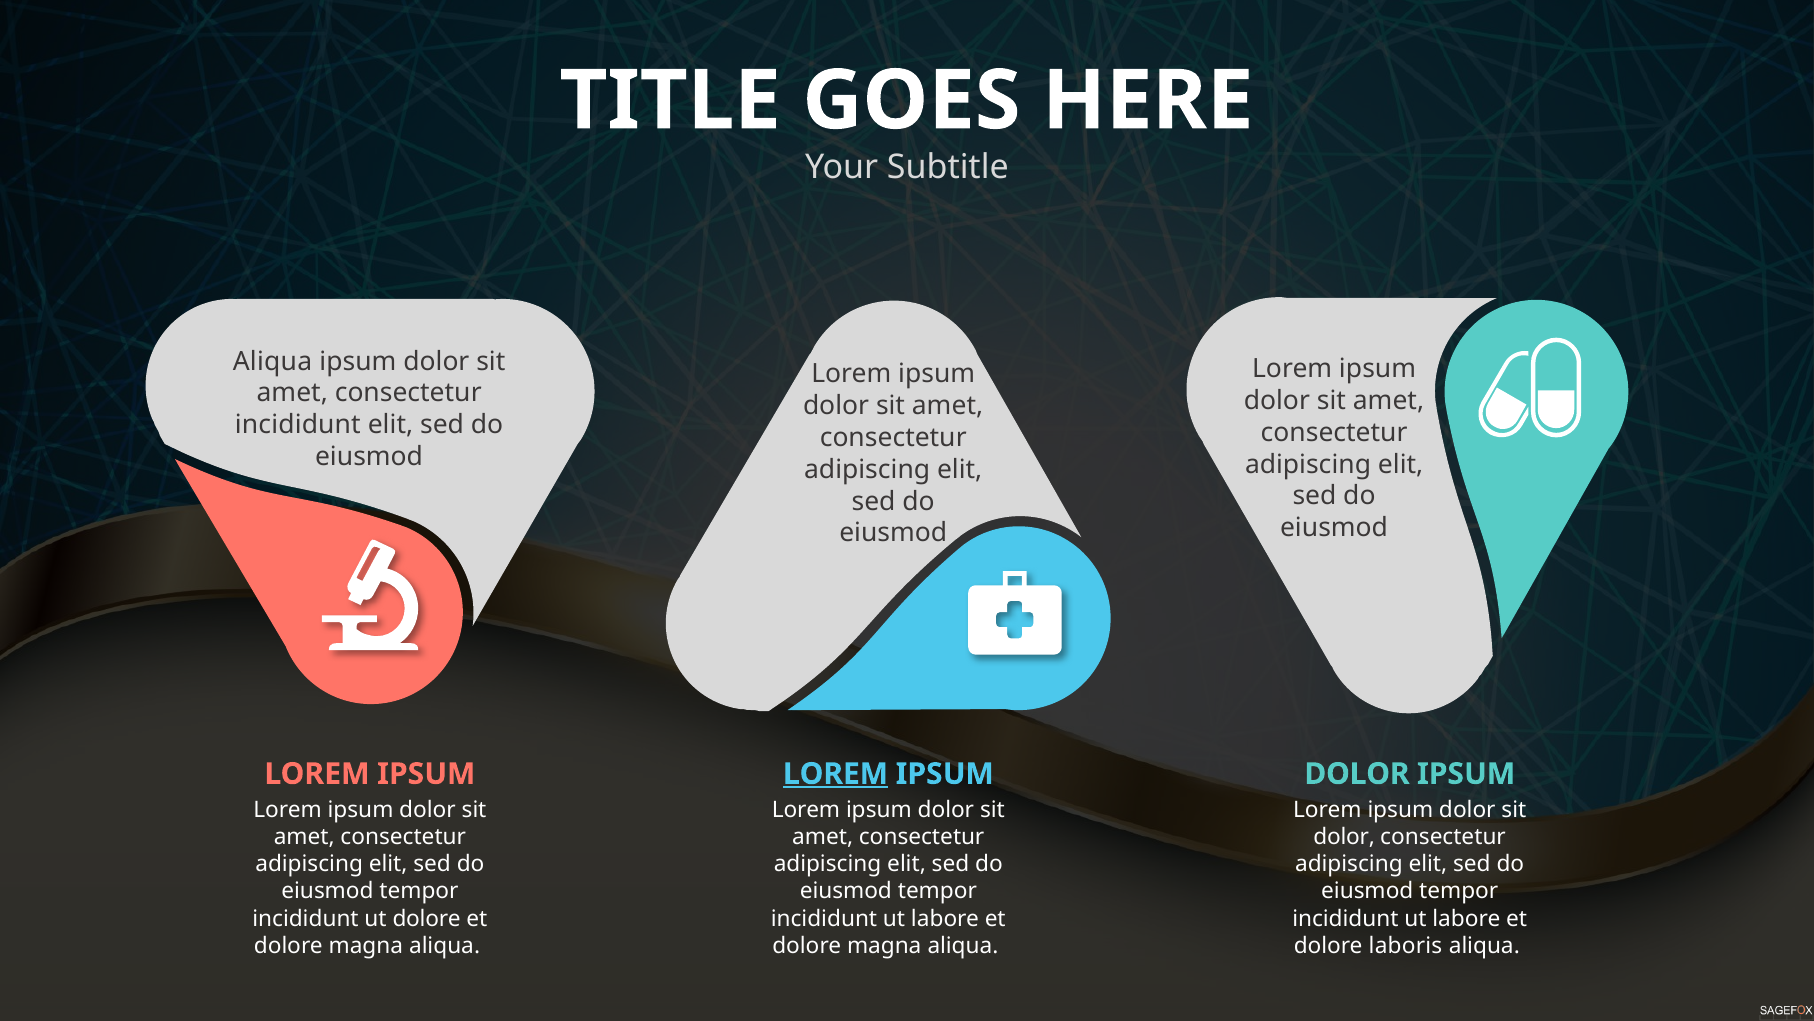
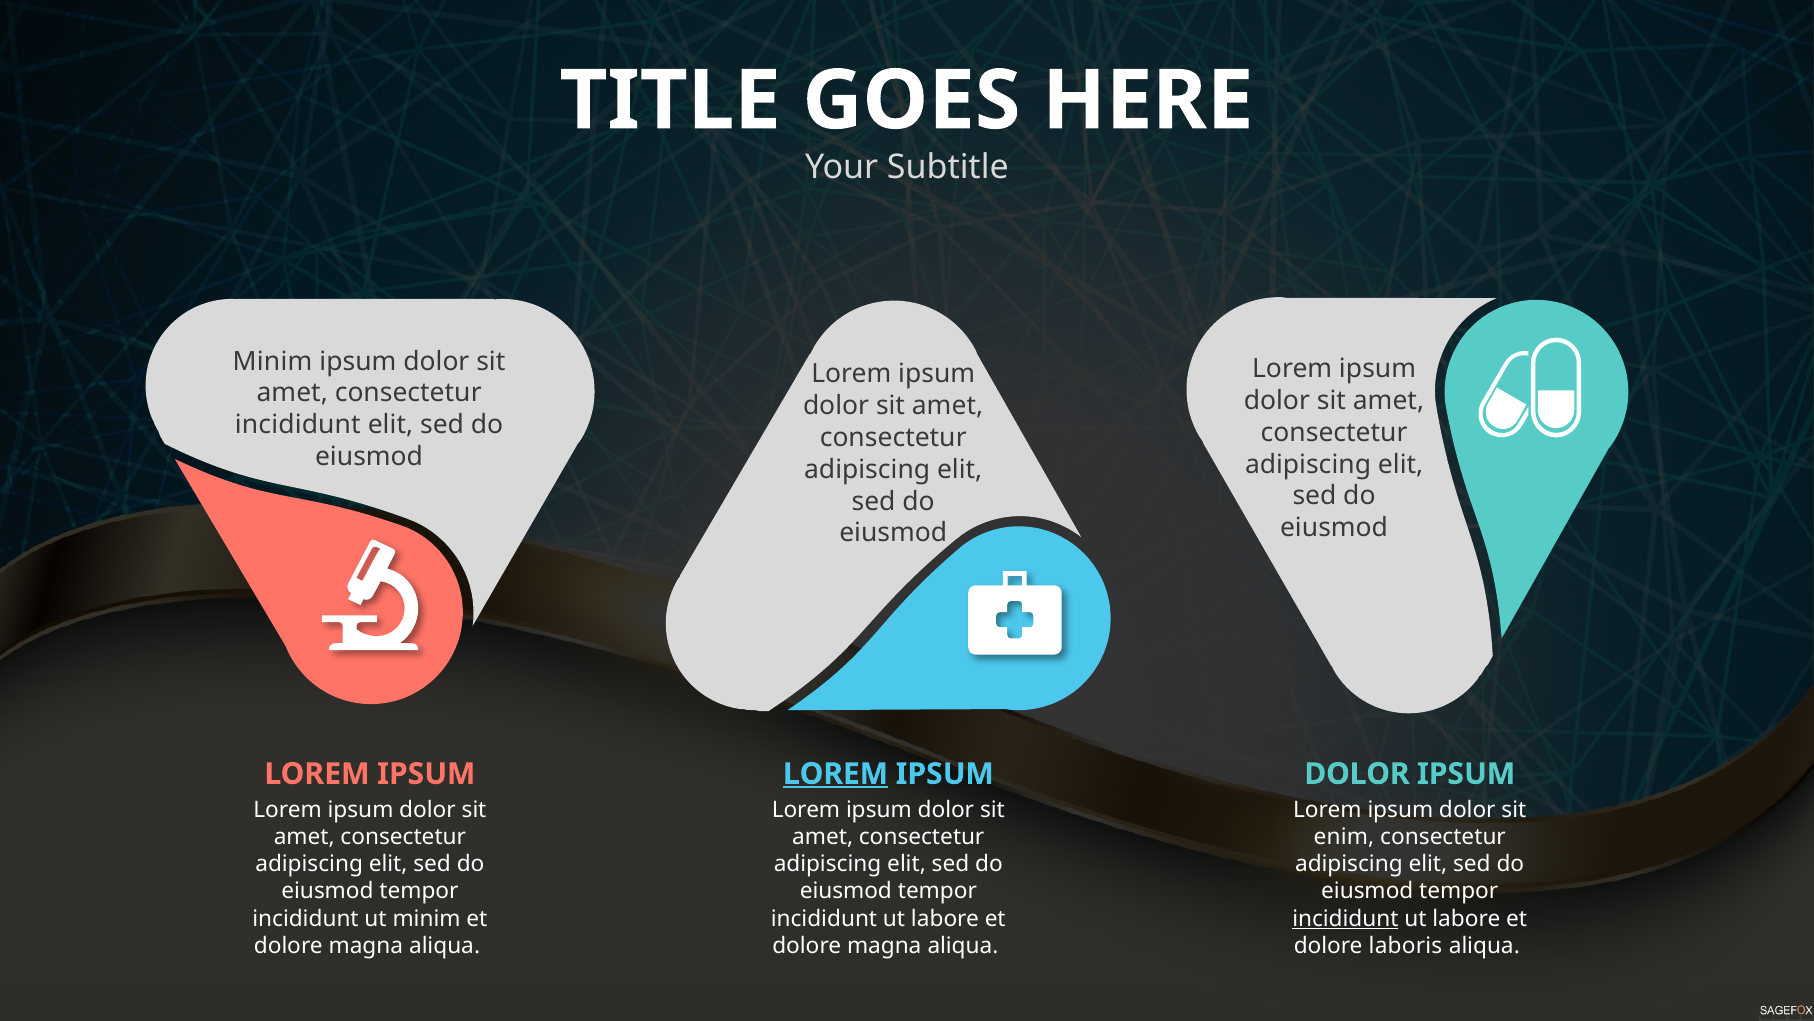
Aliqua at (272, 361): Aliqua -> Minim
dolor at (1344, 836): dolor -> enim
ut dolore: dolore -> minim
incididunt at (1345, 918) underline: none -> present
